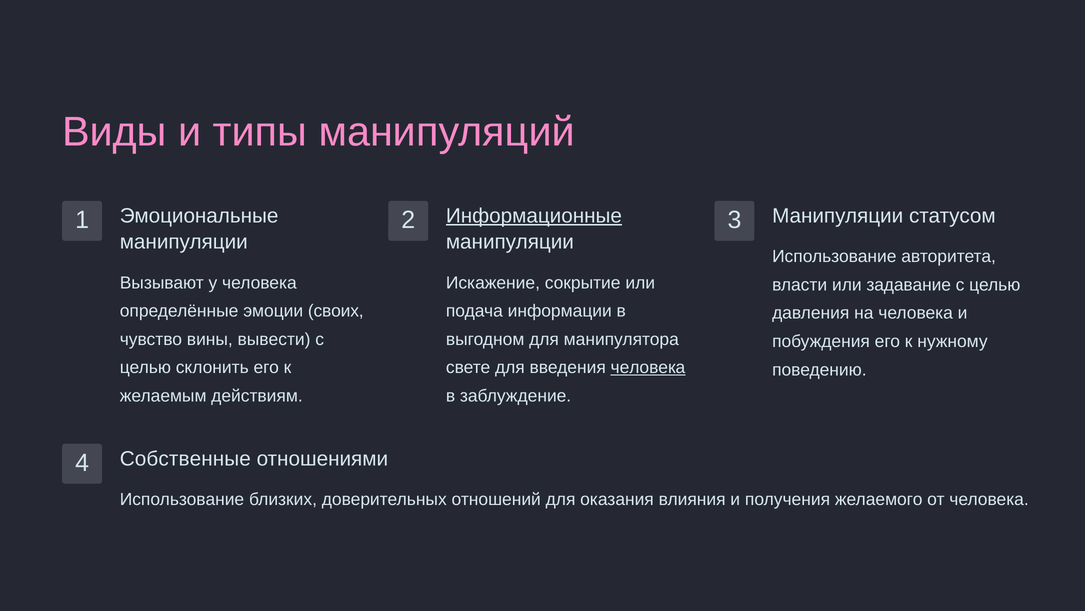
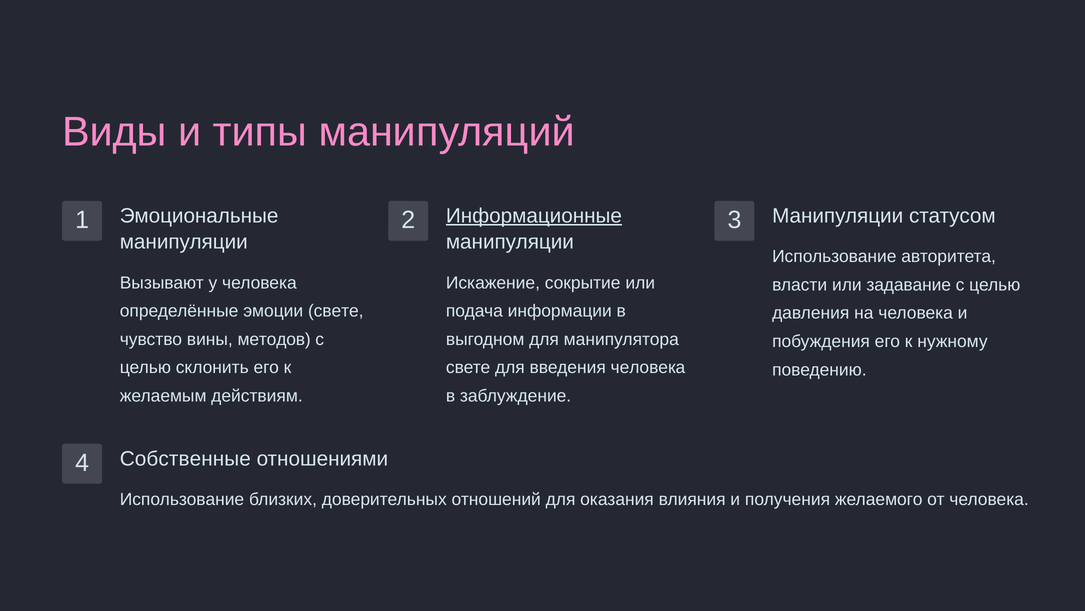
эмоции своих: своих -> свете
вывести: вывести -> методов
человека at (648, 367) underline: present -> none
